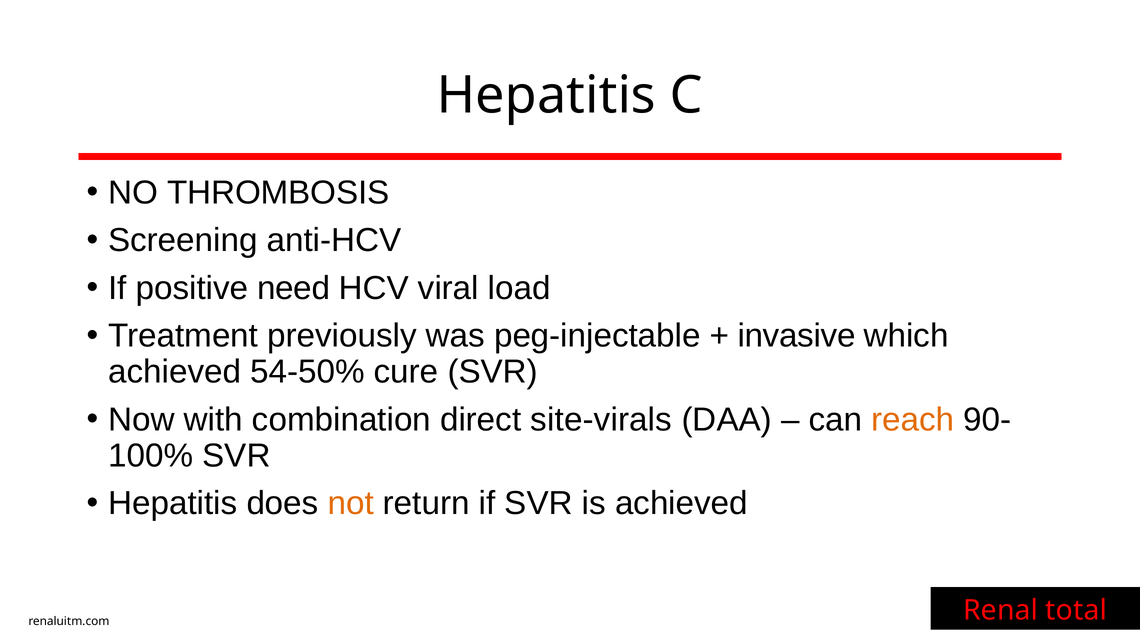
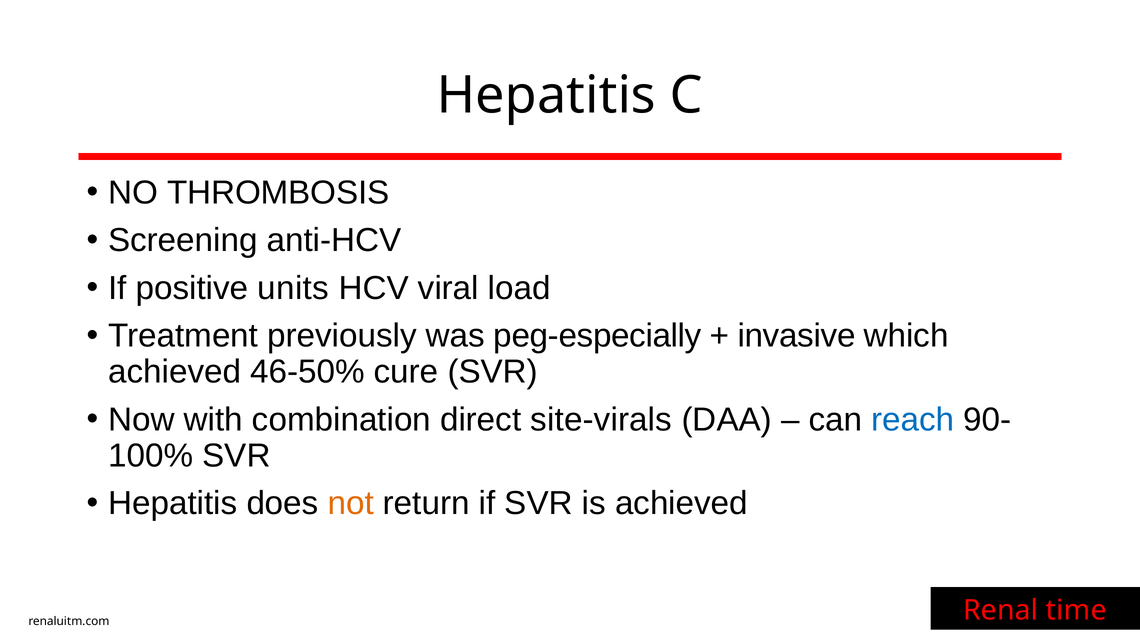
need: need -> units
peg-injectable: peg-injectable -> peg-especially
54-50%: 54-50% -> 46-50%
reach colour: orange -> blue
total: total -> time
